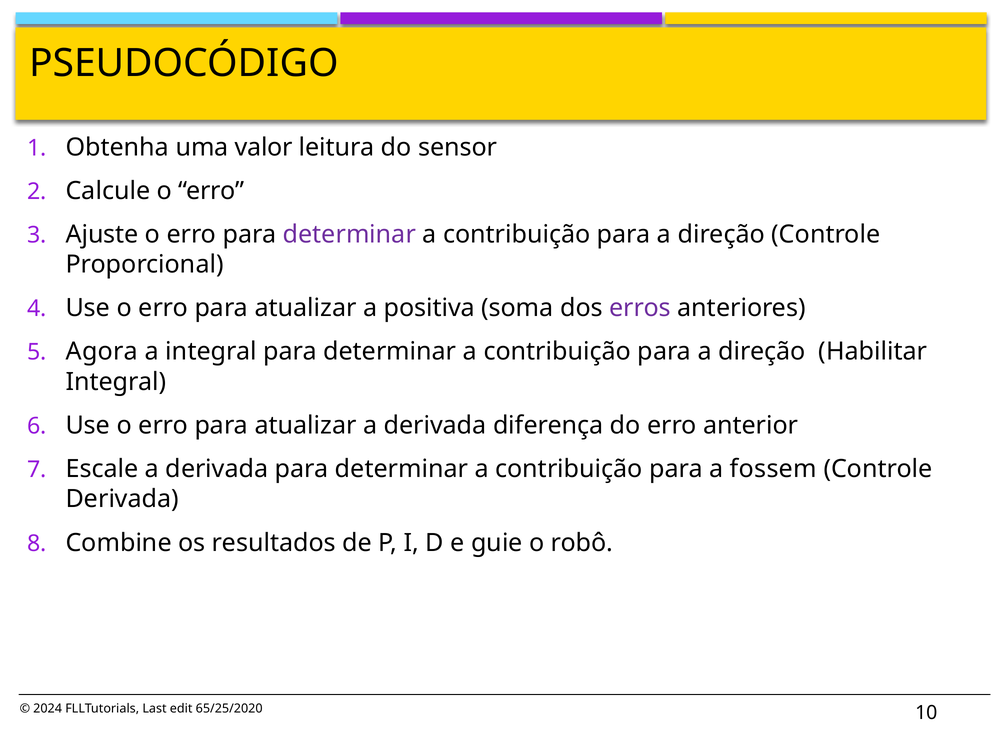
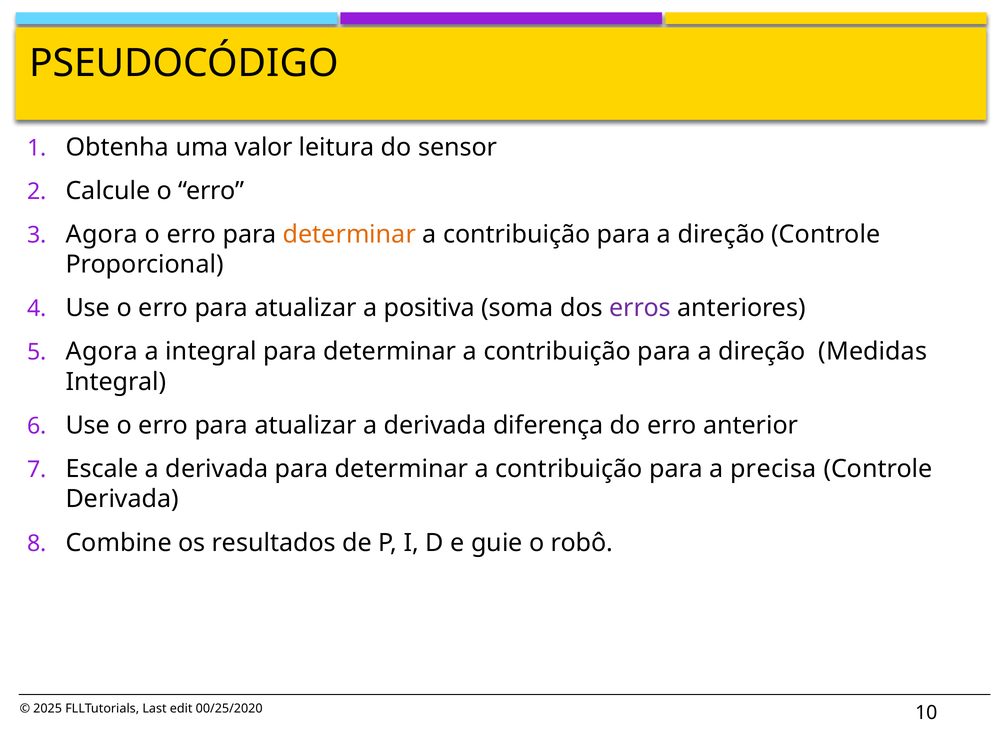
Ajuste at (102, 234): Ajuste -> Agora
determinar at (349, 234) colour: purple -> orange
Habilitar: Habilitar -> Medidas
fossem: fossem -> precisa
2024: 2024 -> 2025
65/25/2020: 65/25/2020 -> 00/25/2020
